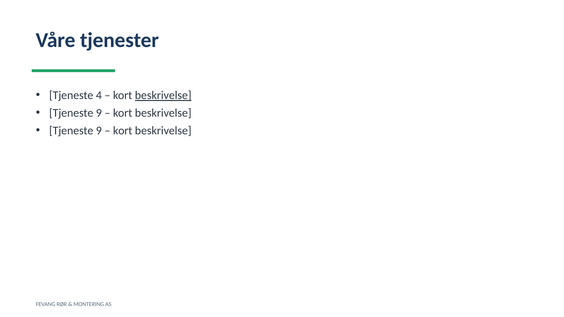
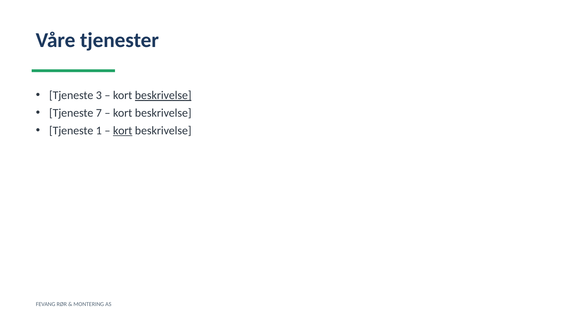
4: 4 -> 3
9 at (99, 113): 9 -> 7
9 at (99, 131): 9 -> 1
kort at (123, 131) underline: none -> present
